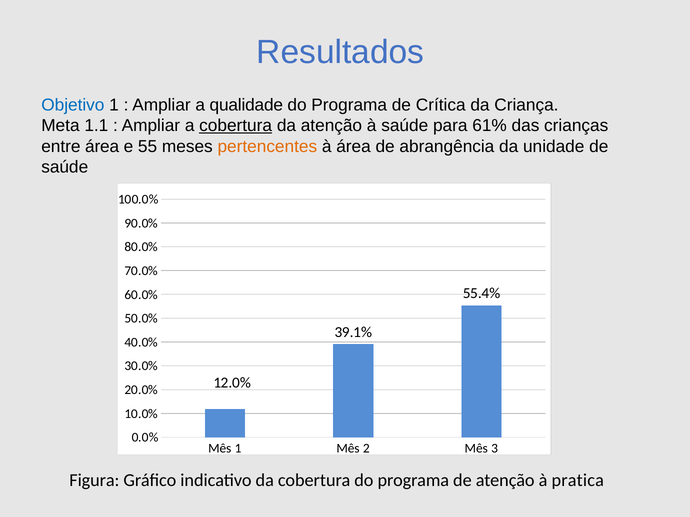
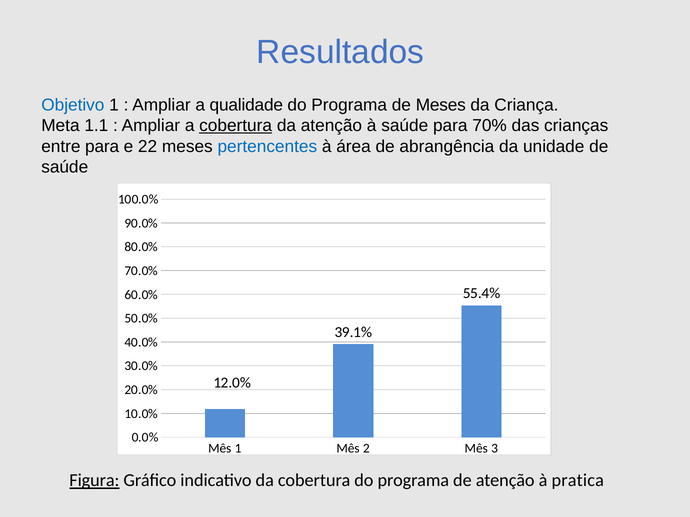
de Crítica: Crítica -> Meses
61%: 61% -> 70%
entre área: área -> para
55: 55 -> 22
pertencentes colour: orange -> blue
Figura underline: none -> present
